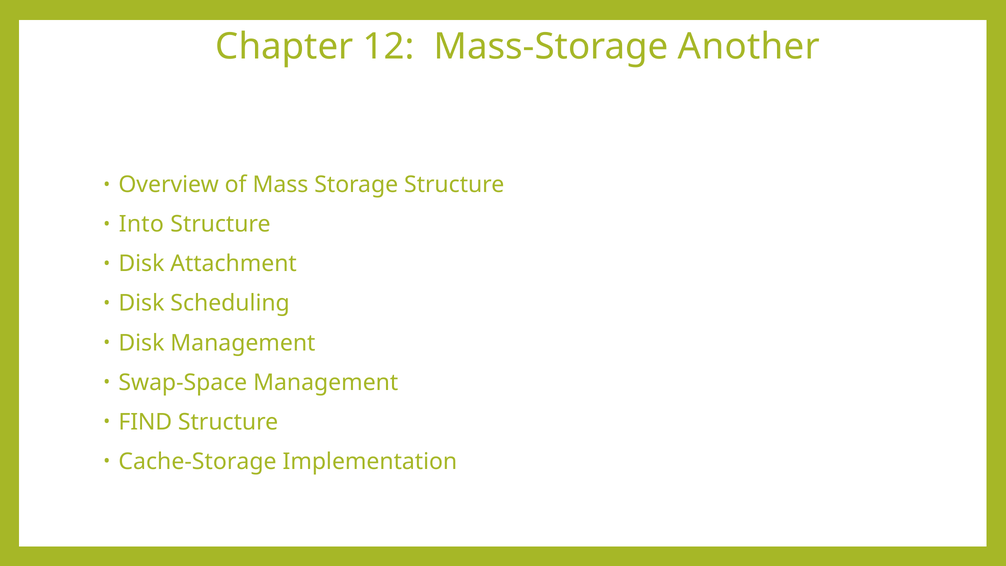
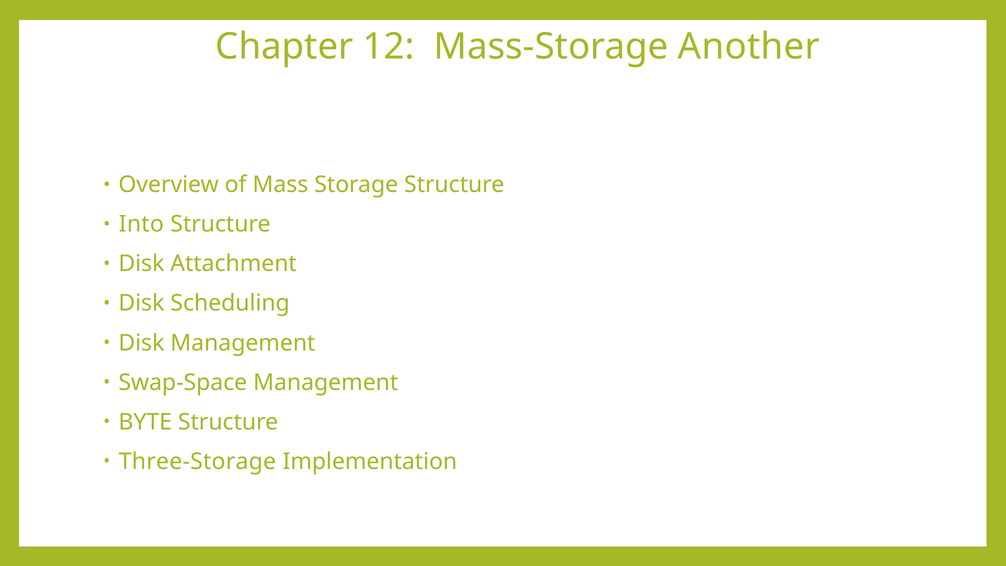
FIND: FIND -> BYTE
Cache-Storage: Cache-Storage -> Three-Storage
